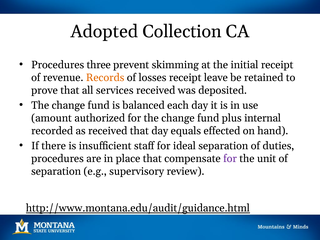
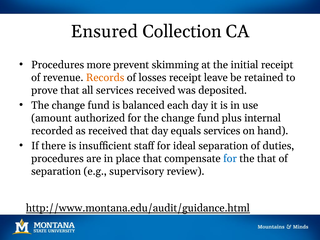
Adopted: Adopted -> Ensured
three: three -> more
equals effected: effected -> services
for at (230, 159) colour: purple -> blue
the unit: unit -> that
